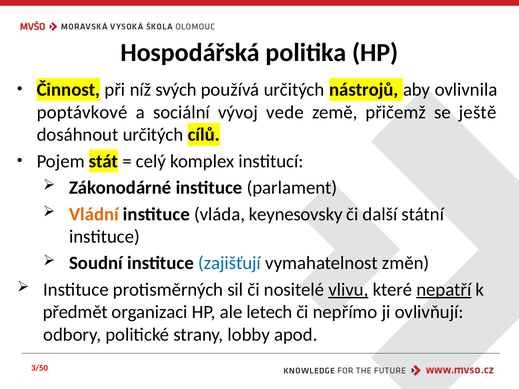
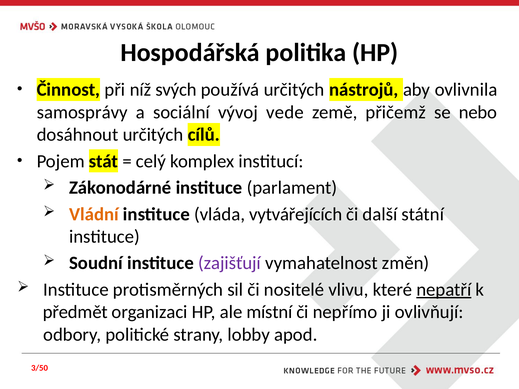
poptávkové: poptávkové -> samosprávy
ještě: ještě -> nebo
keynesovsky: keynesovsky -> vytvářejících
zajišťují colour: blue -> purple
vlivu underline: present -> none
letech: letech -> místní
